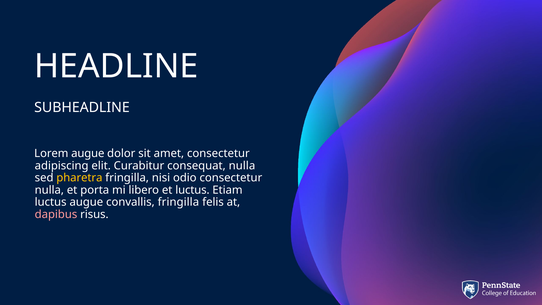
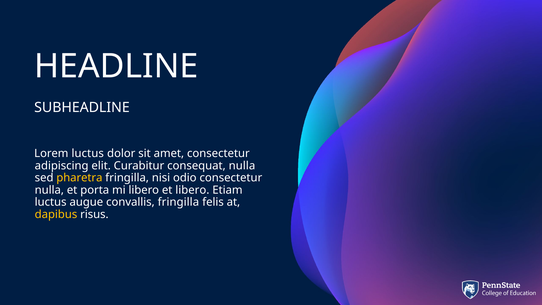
Lorem augue: augue -> luctus
et luctus: luctus -> libero
dapibus colour: pink -> yellow
